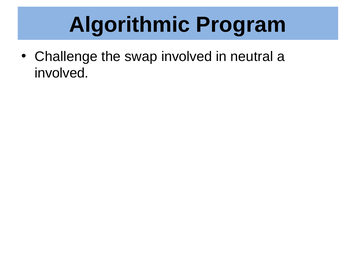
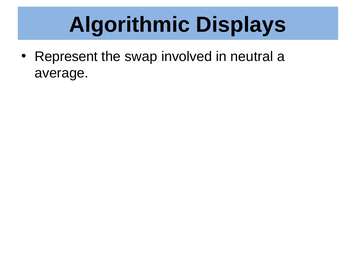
Program: Program -> Displays
Challenge: Challenge -> Represent
involved at (62, 73): involved -> average
